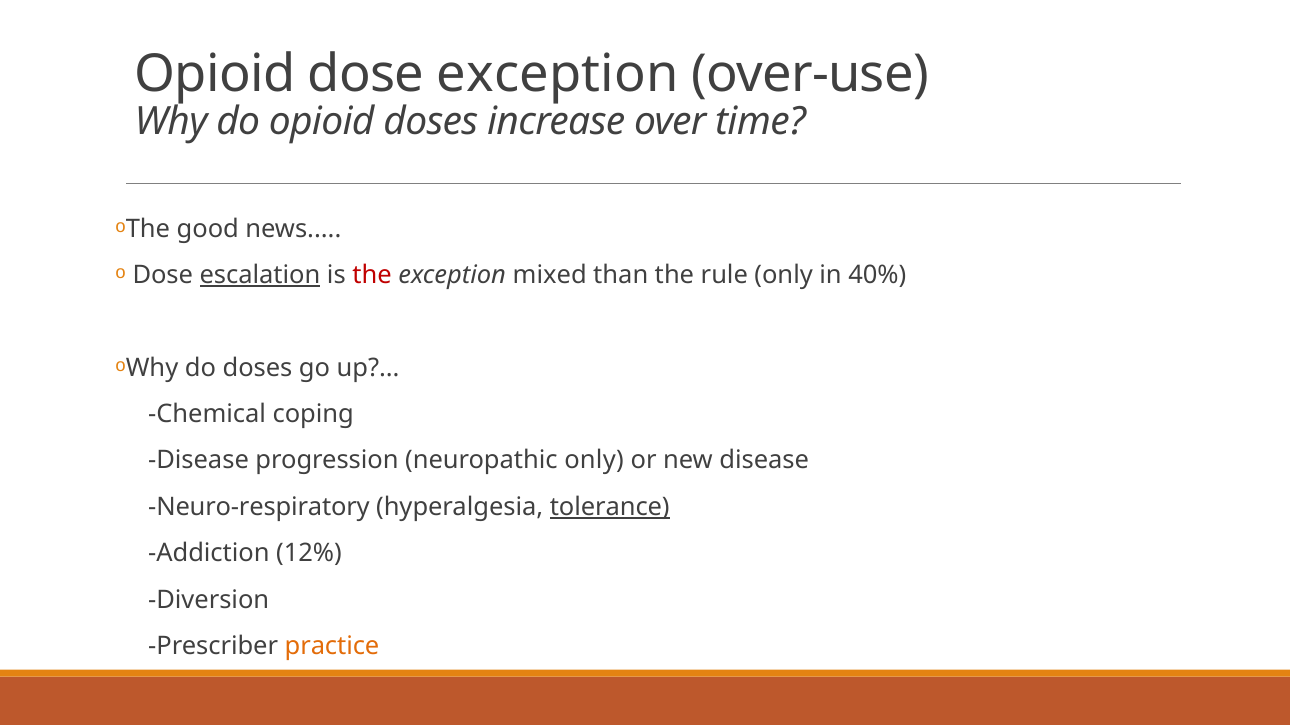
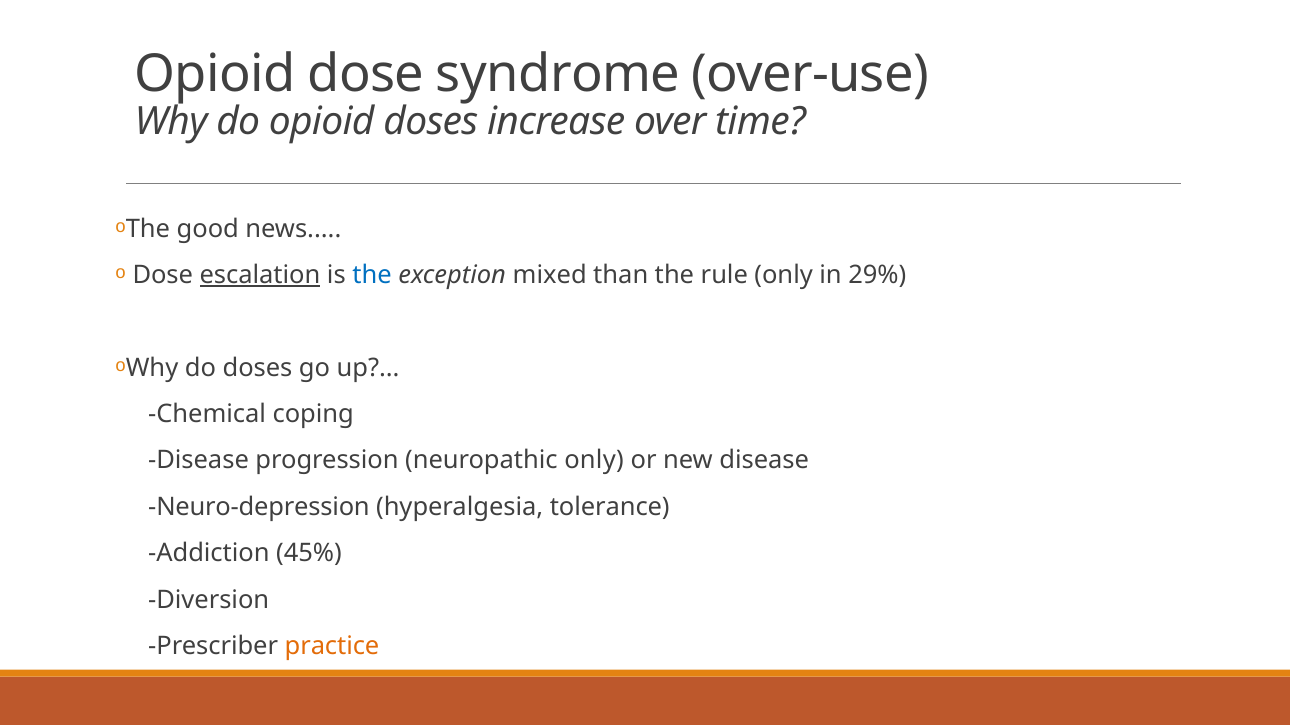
dose exception: exception -> syndrome
the at (372, 275) colour: red -> blue
40%: 40% -> 29%
Neuro-respiratory: Neuro-respiratory -> Neuro-depression
tolerance underline: present -> none
12%: 12% -> 45%
